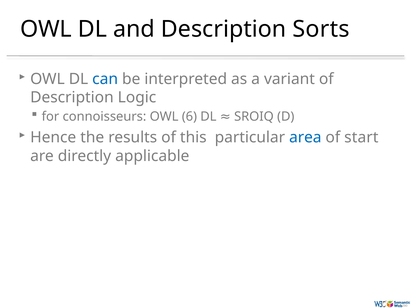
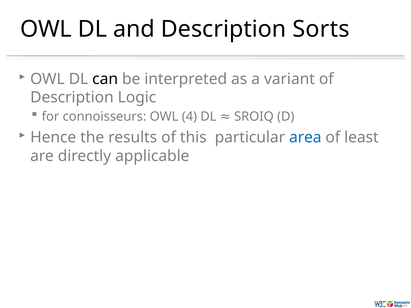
can colour: blue -> black
6: 6 -> 4
start: start -> least
